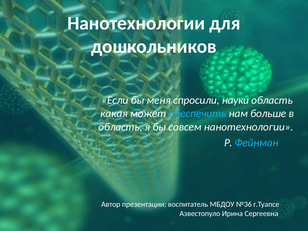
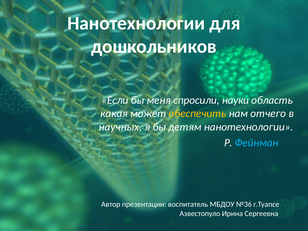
обеспечить colour: light blue -> yellow
больше: больше -> отчего
область at (120, 127): область -> научных
совсем: совсем -> детям
